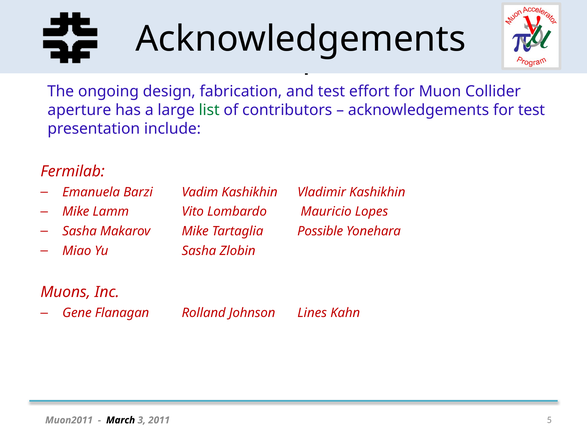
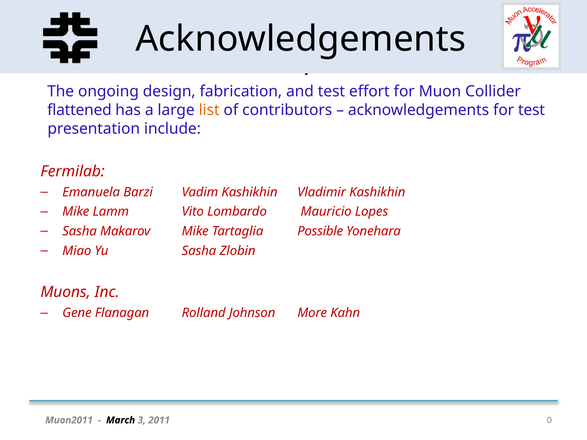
aperture: aperture -> flattened
list colour: green -> orange
Lines: Lines -> More
5: 5 -> 0
